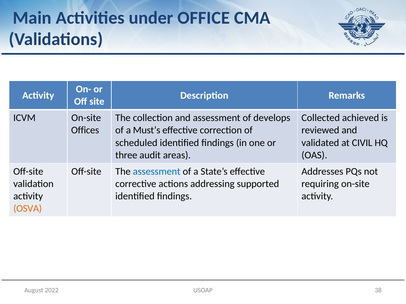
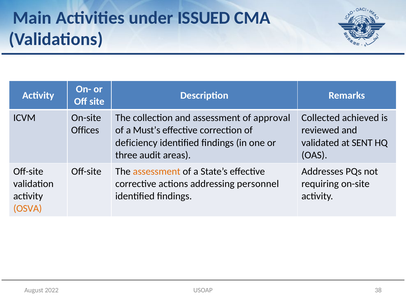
OFFICE: OFFICE -> ISSUED
develops: develops -> approval
scheduled: scheduled -> deficiency
CIVIL: CIVIL -> SENT
assessment at (157, 172) colour: blue -> orange
supported: supported -> personnel
